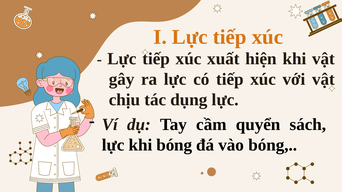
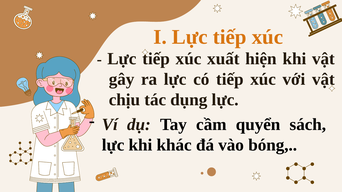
khi bóng: bóng -> khác
